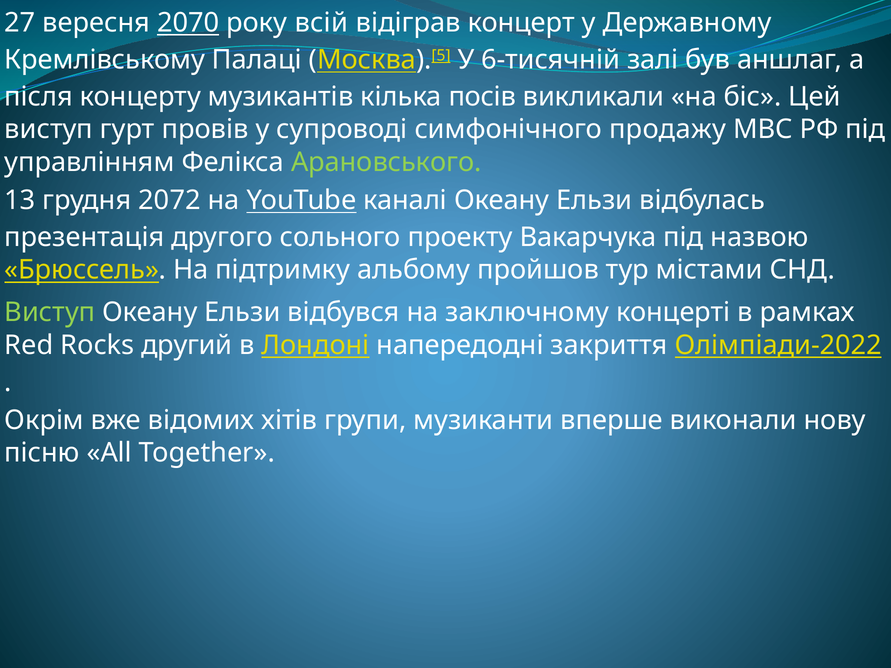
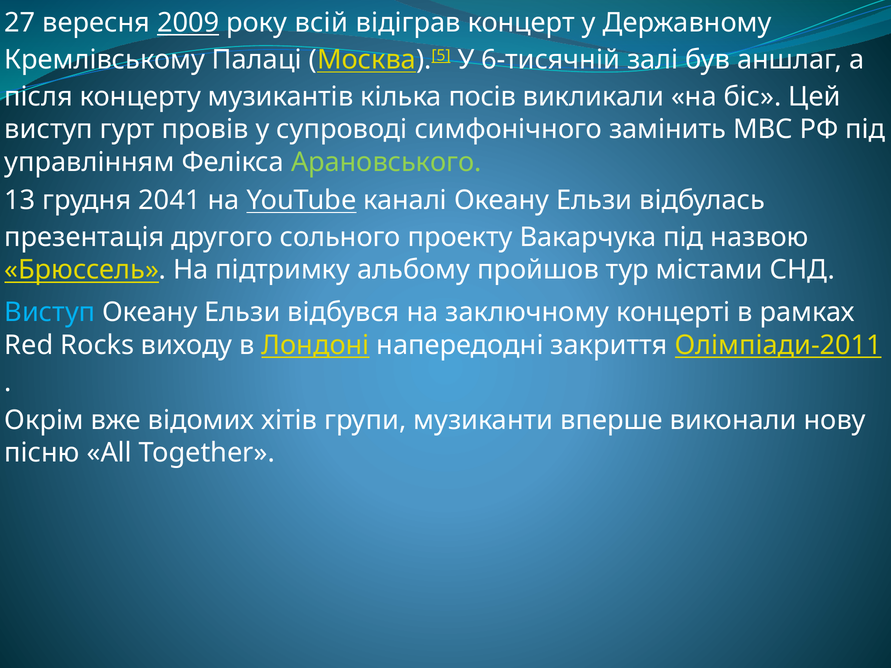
2070: 2070 -> 2009
продажу: продажу -> замінить
2072: 2072 -> 2041
Виступ at (50, 313) colour: light green -> light blue
другий: другий -> виходу
Олімпіади-2022: Олімпіади-2022 -> Олімпіади-2011
